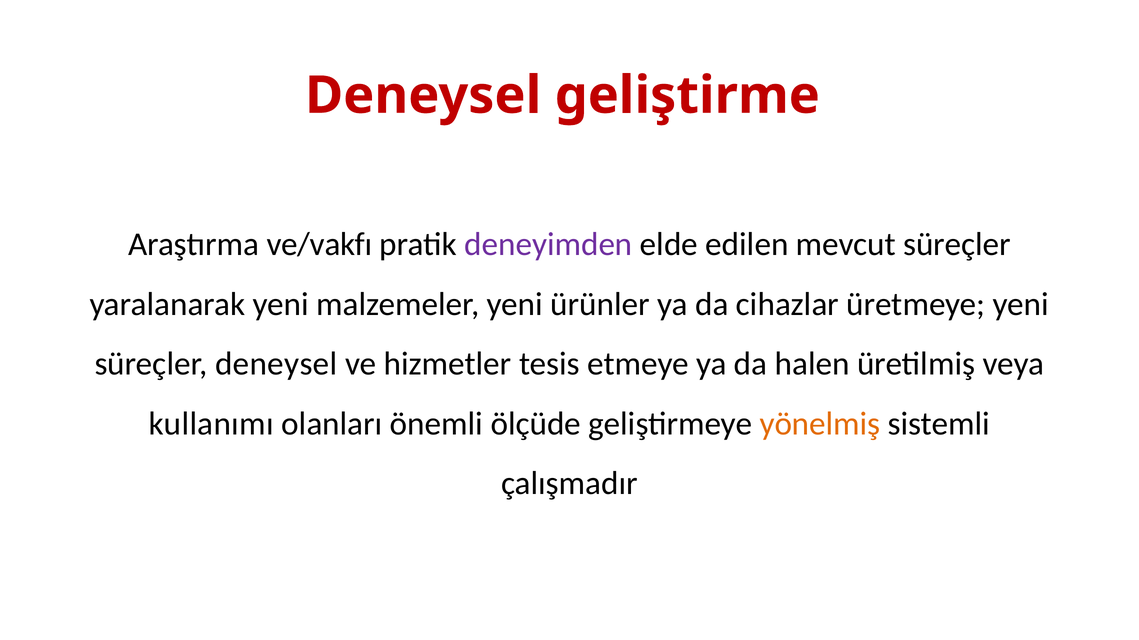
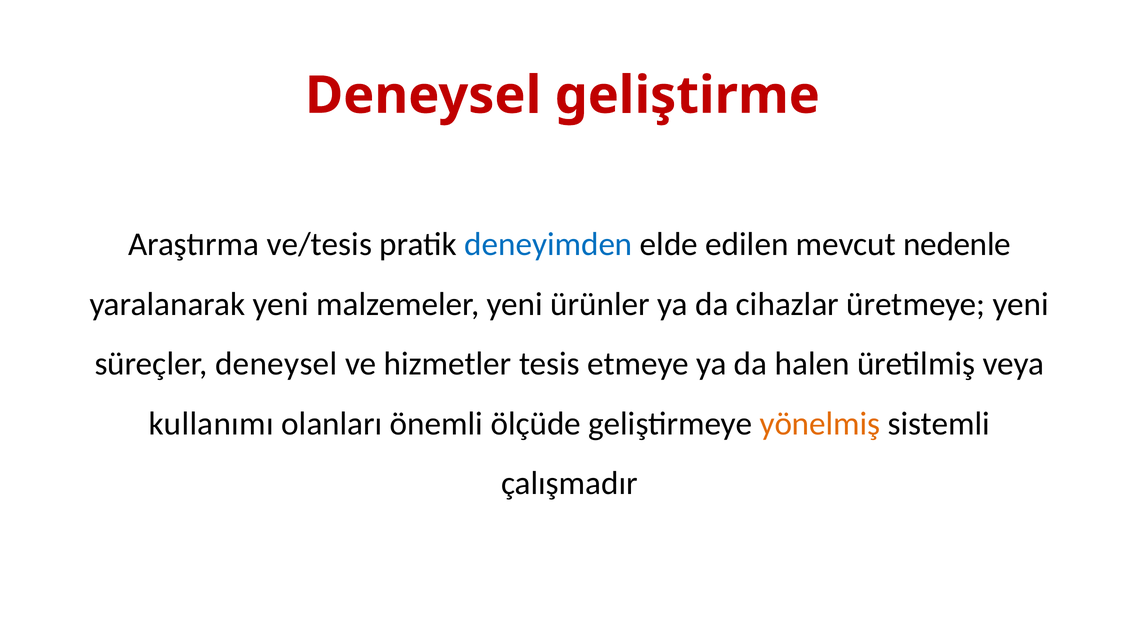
ve/vakfı: ve/vakfı -> ve/tesis
deneyimden colour: purple -> blue
mevcut süreçler: süreçler -> nedenle
